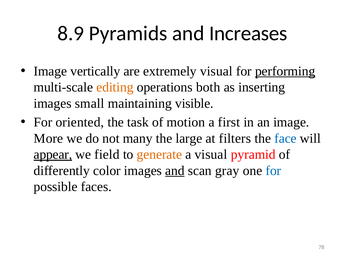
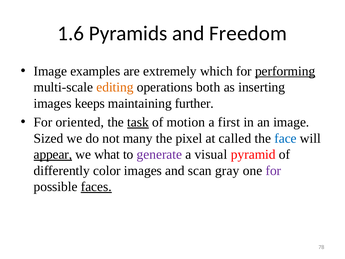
8.9: 8.9 -> 1.6
Increases: Increases -> Freedom
vertically: vertically -> examples
extremely visual: visual -> which
small: small -> keeps
visible: visible -> further
task underline: none -> present
More: More -> Sized
large: large -> pixel
filters: filters -> called
field: field -> what
generate colour: orange -> purple
and at (175, 170) underline: present -> none
for at (273, 170) colour: blue -> purple
faces underline: none -> present
